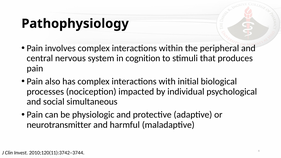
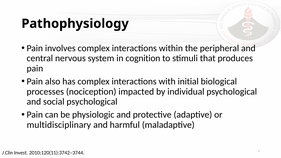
social simultaneous: simultaneous -> psychological
neurotransmitter: neurotransmitter -> multidisciplinary
